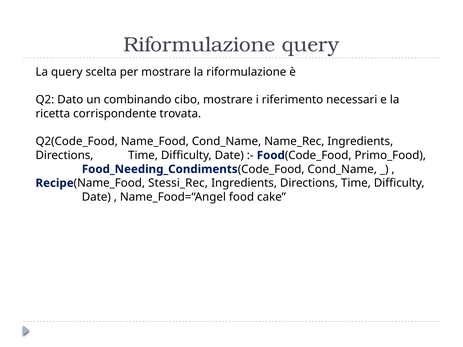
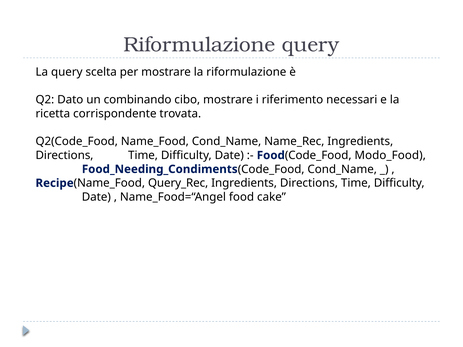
Primo_Food: Primo_Food -> Modo_Food
Stessi_Rec: Stessi_Rec -> Query_Rec
